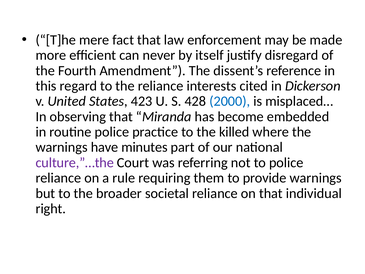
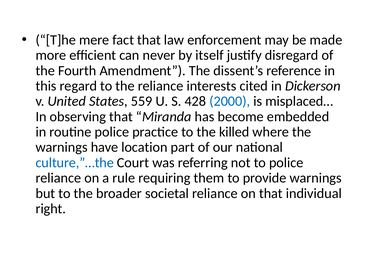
423: 423 -> 559
minutes: minutes -> location
culture,”…the colour: purple -> blue
